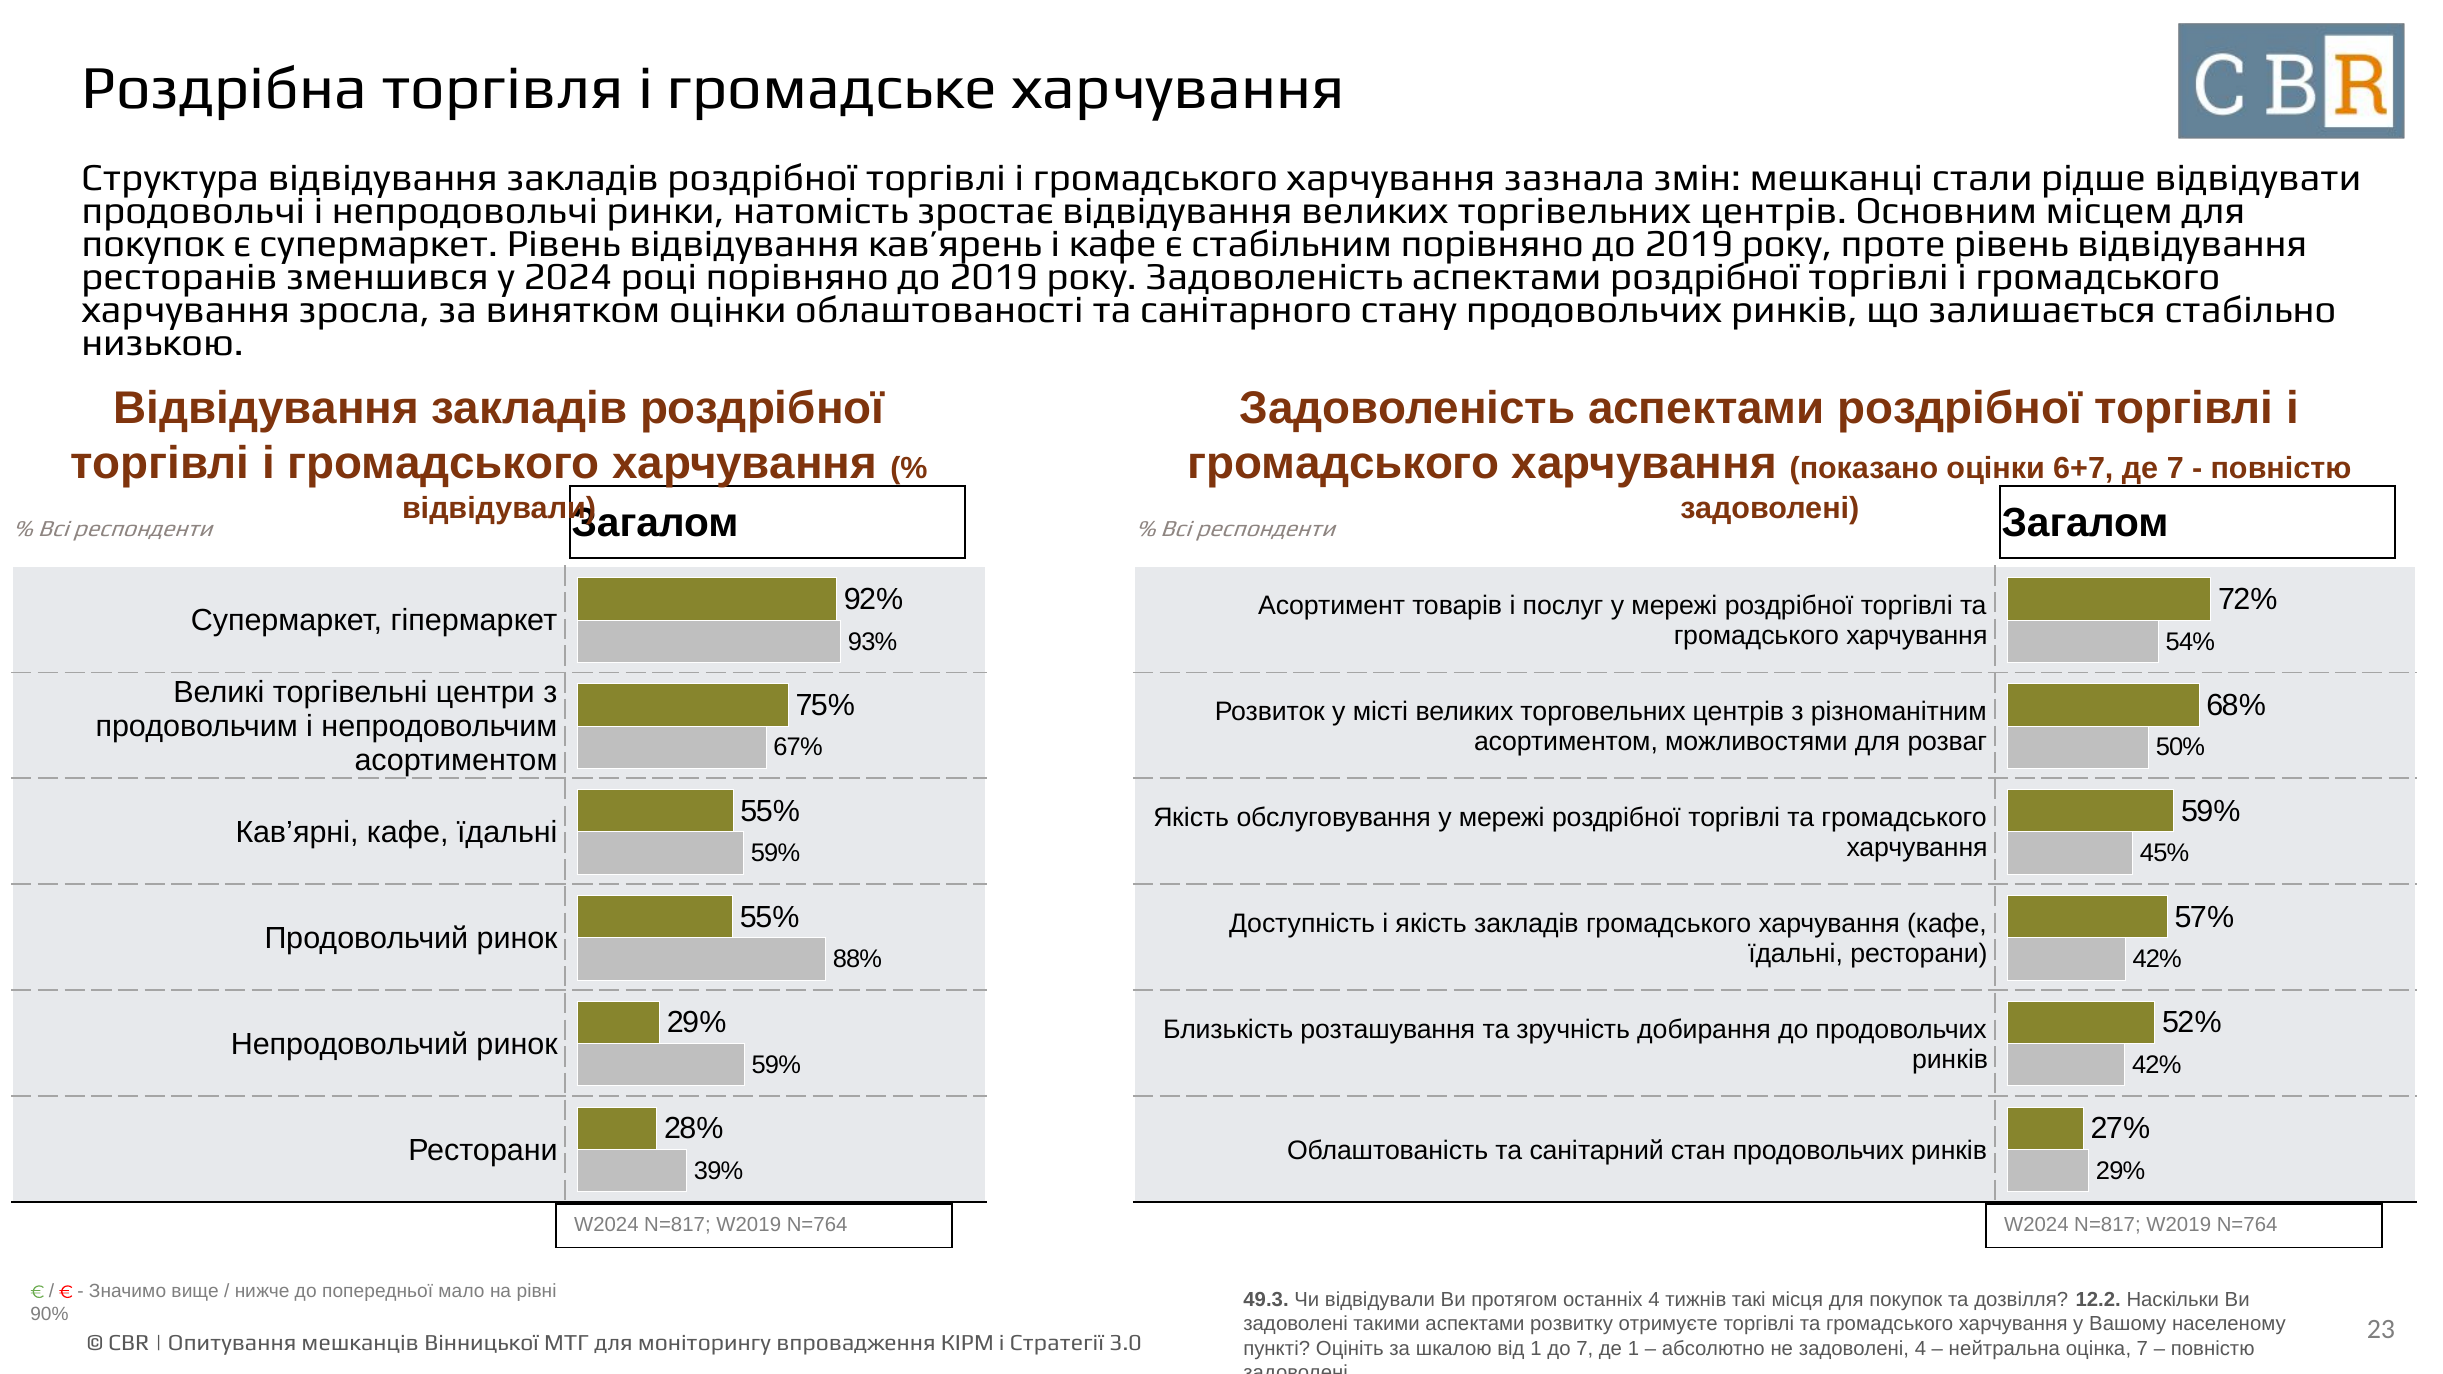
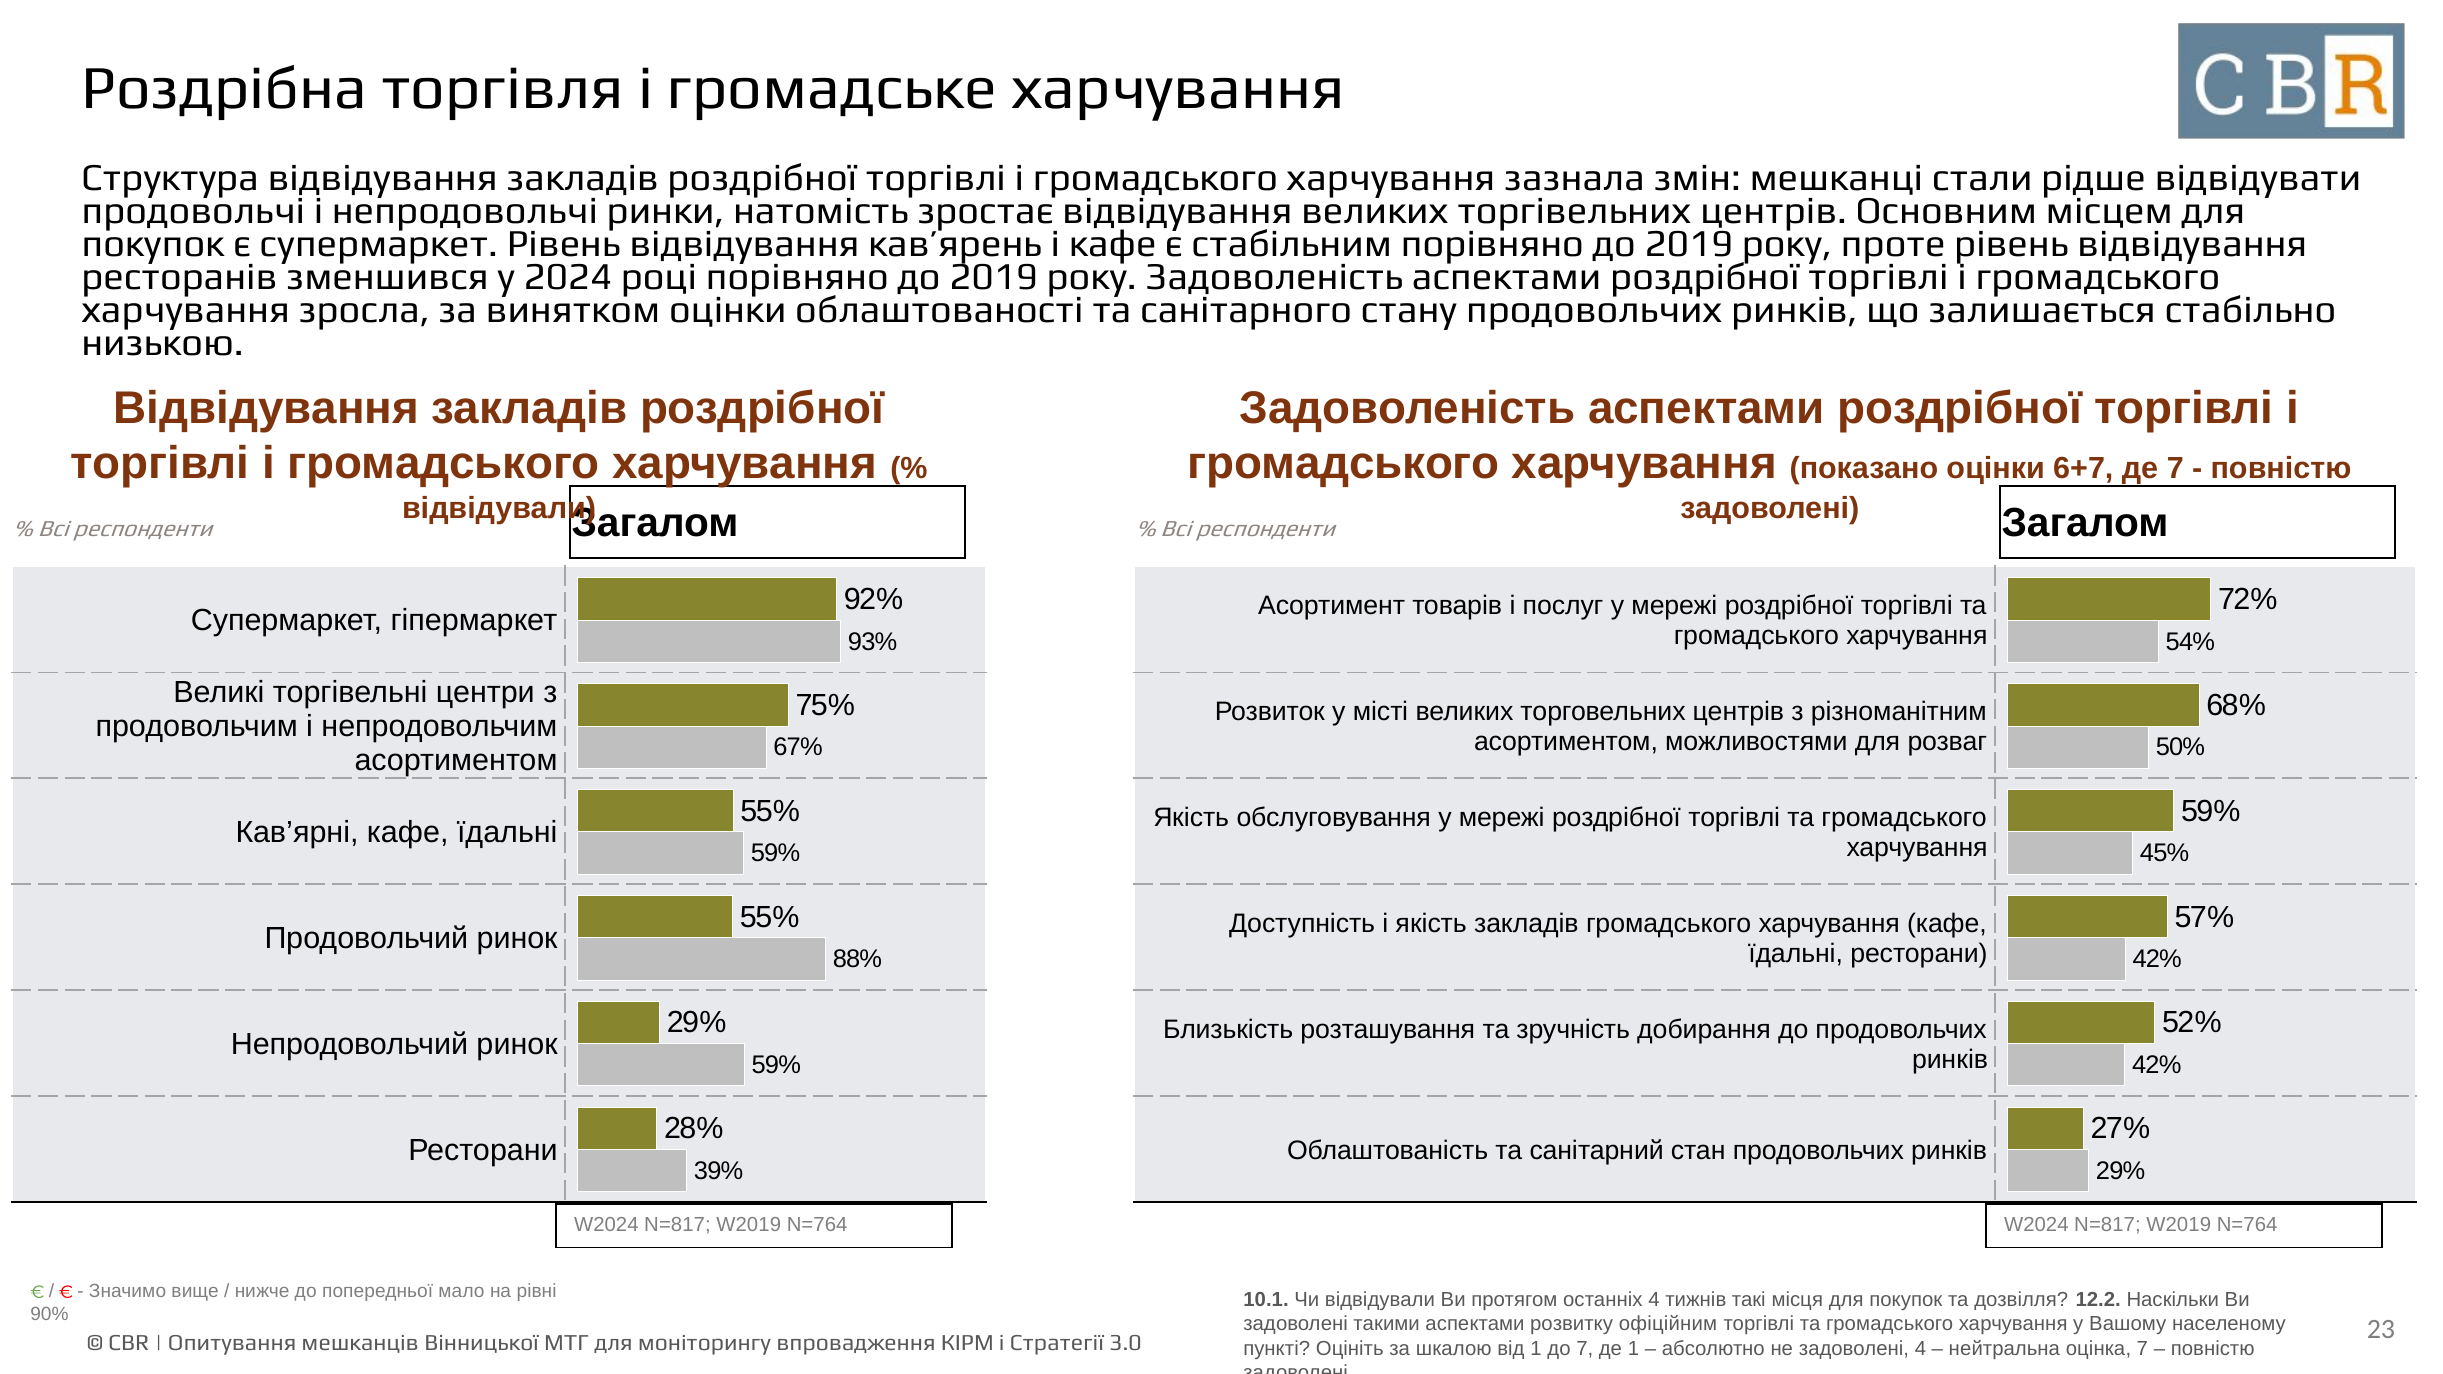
49.3: 49.3 -> 10.1
отримуєте: отримуєте -> офіційним
